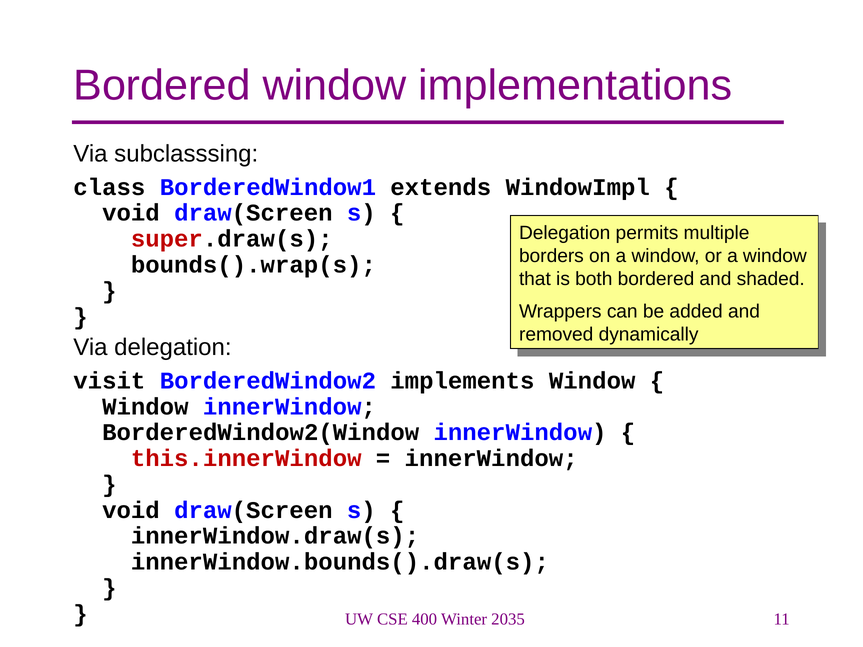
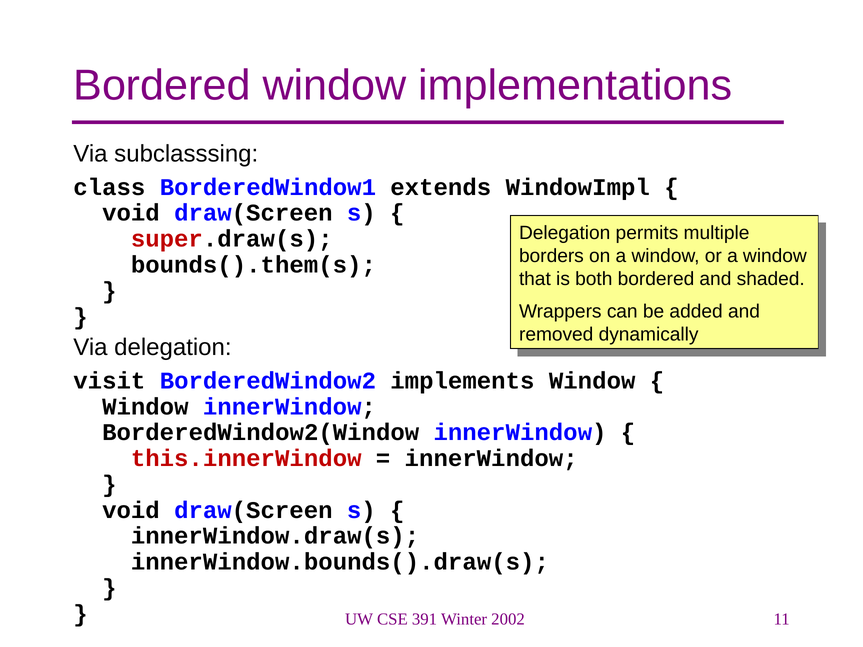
bounds().wrap(s: bounds().wrap(s -> bounds().them(s
400: 400 -> 391
2035: 2035 -> 2002
